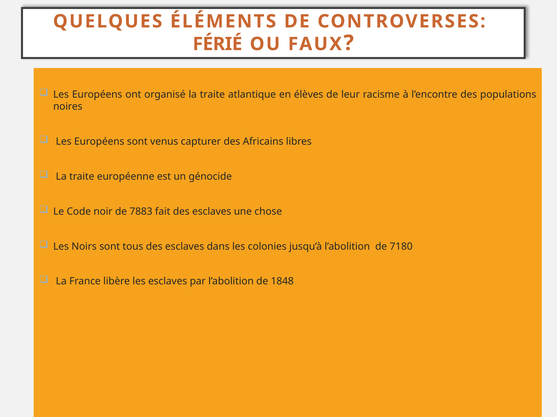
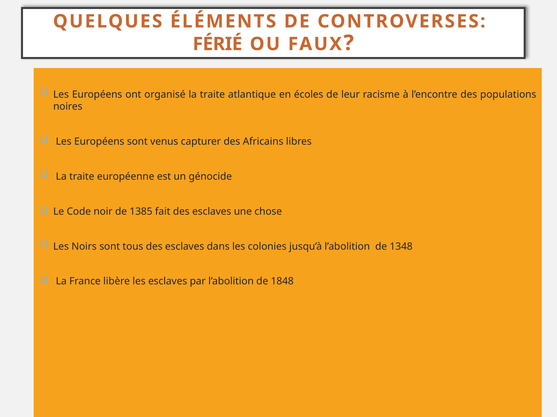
élèves: élèves -> écoles
7883: 7883 -> 1385
7180: 7180 -> 1348
